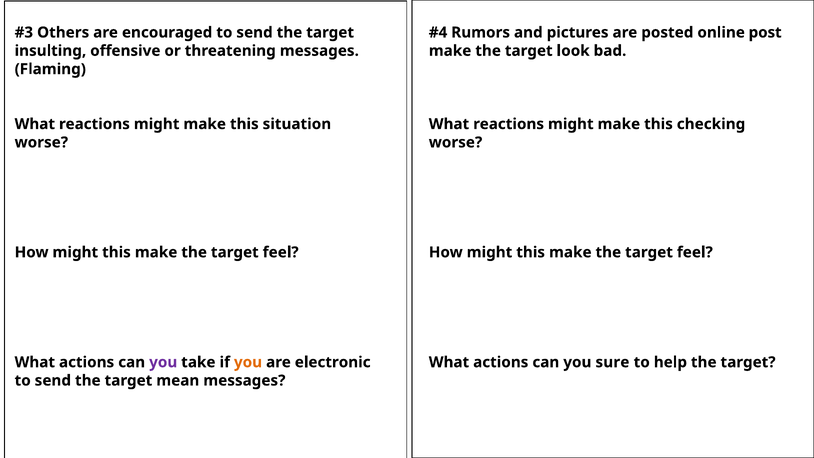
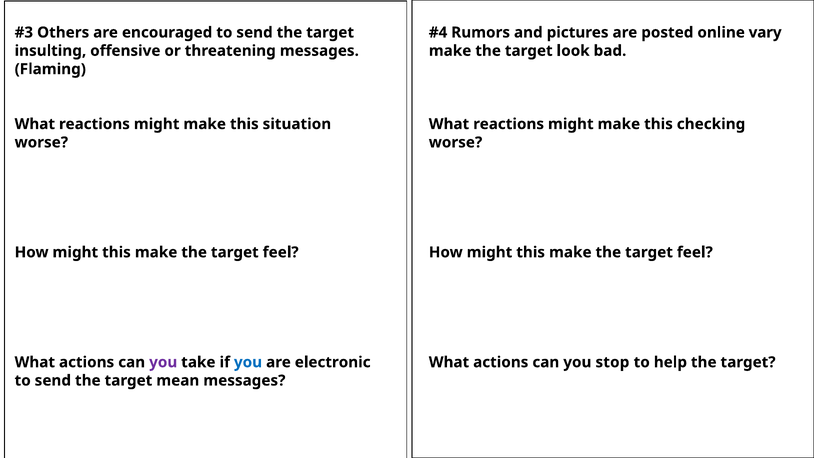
post: post -> vary
you at (248, 362) colour: orange -> blue
sure: sure -> stop
